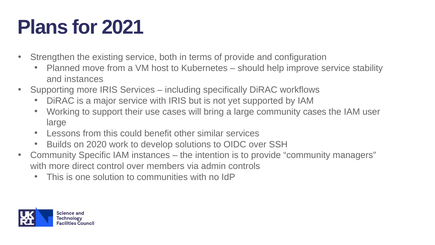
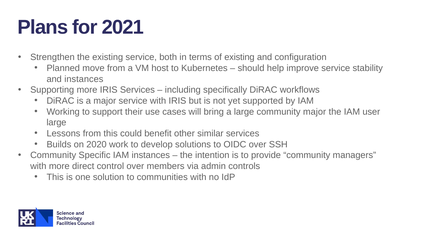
of provide: provide -> existing
community cases: cases -> major
